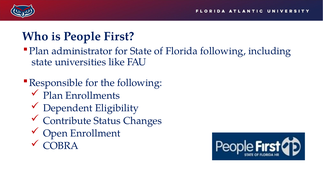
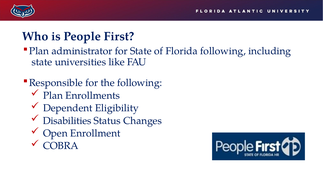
Contribute: Contribute -> Disabilities
